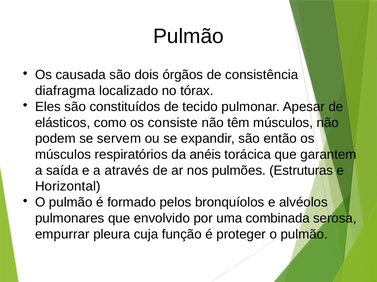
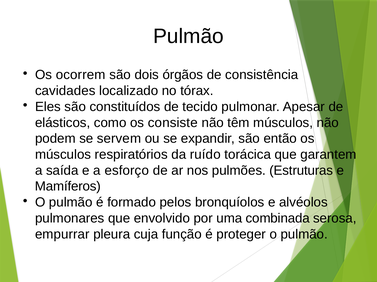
causada: causada -> ocorrem
diafragma: diafragma -> cavidades
anéis: anéis -> ruído
através: através -> esforço
Horizontal: Horizontal -> Mamíferos
